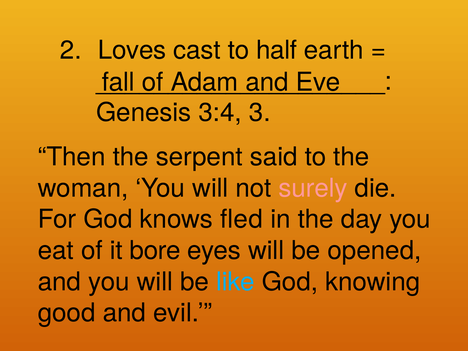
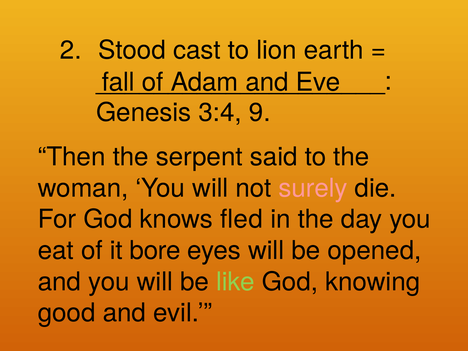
Loves: Loves -> Stood
half: half -> lion
3: 3 -> 9
like colour: light blue -> light green
